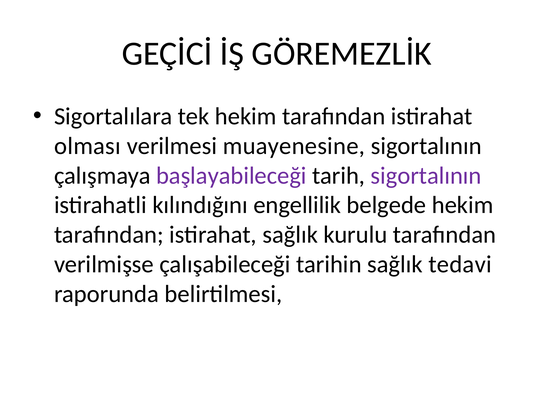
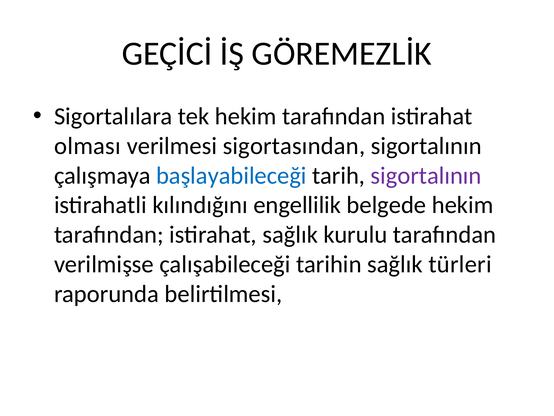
muayenesine: muayenesine -> sigortasından
başlayabileceği colour: purple -> blue
tedavi: tedavi -> türleri
